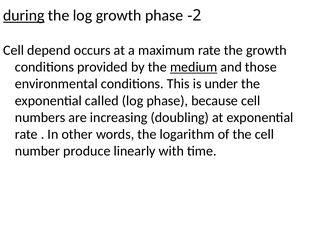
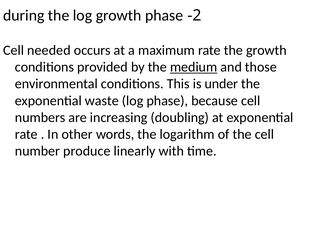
during underline: present -> none
depend: depend -> needed
called: called -> waste
